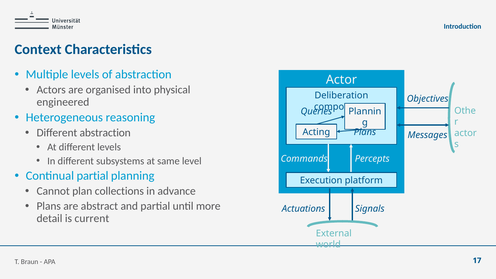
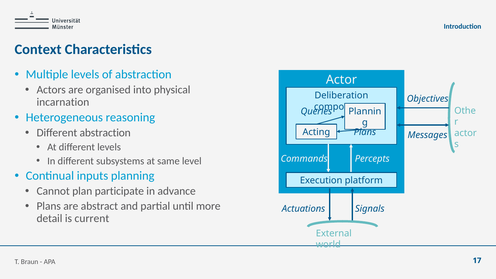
engineered: engineered -> incarnation
Continual partial: partial -> inputs
collections: collections -> participate
